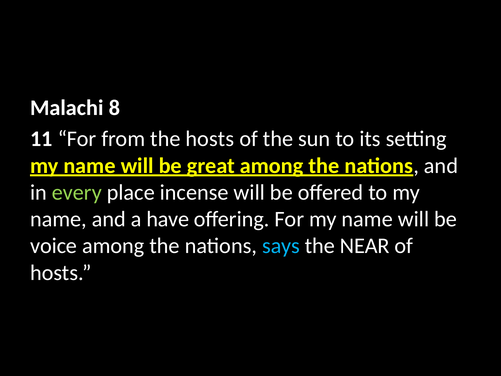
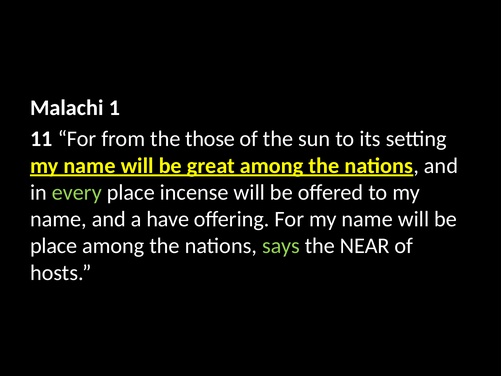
8: 8 -> 1
the hosts: hosts -> those
voice at (54, 246): voice -> place
says colour: light blue -> light green
